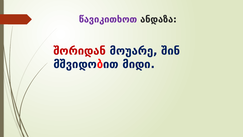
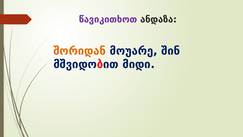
შორიდან colour: red -> orange
